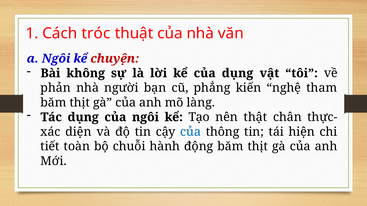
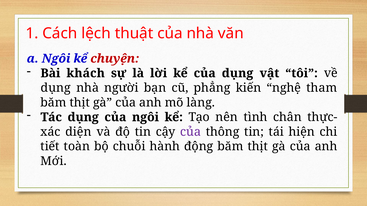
tróc: tróc -> lệch
không: không -> khách
phản at (56, 88): phản -> dụng
thật: thật -> tình
của at (191, 132) colour: blue -> purple
